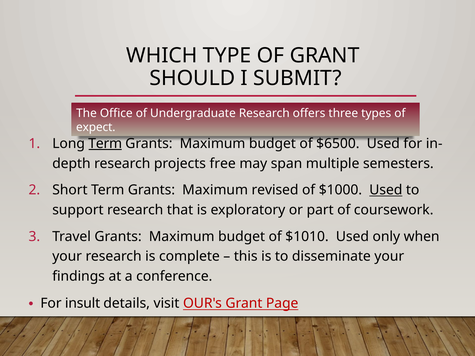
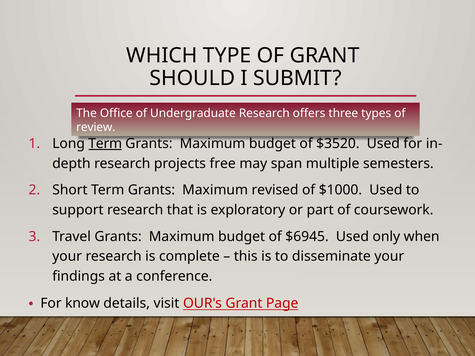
expect: expect -> review
$6500: $6500 -> $3520
Used at (386, 190) underline: present -> none
$1010: $1010 -> $6945
insult: insult -> know
